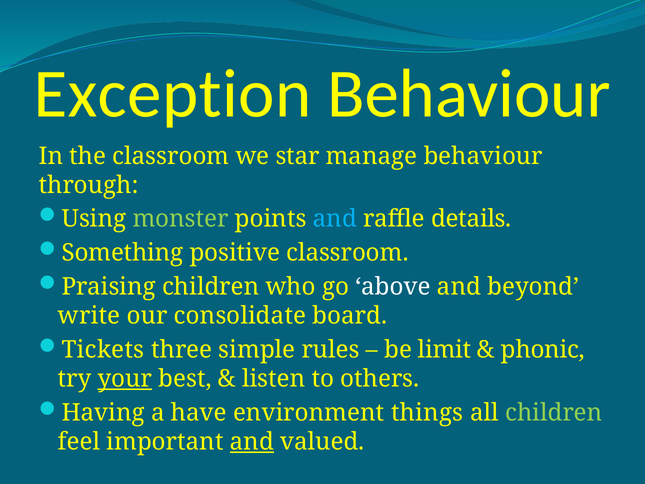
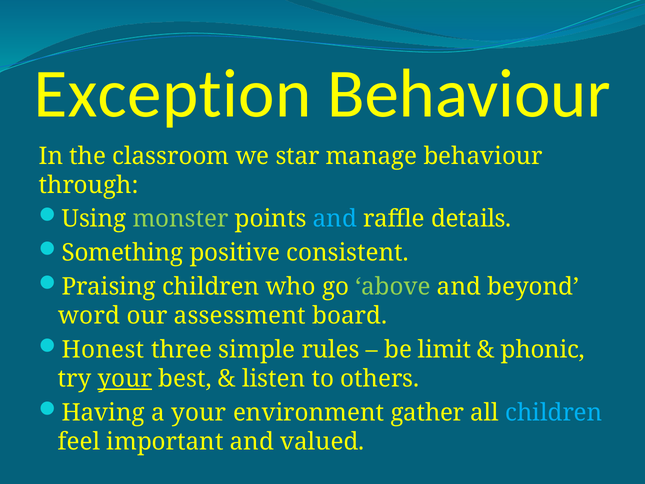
positive classroom: classroom -> consistent
above colour: white -> light green
write: write -> word
consolidate: consolidate -> assessment
Tickets: Tickets -> Honest
a have: have -> your
things: things -> gather
children at (554, 413) colour: light green -> light blue
and at (252, 442) underline: present -> none
